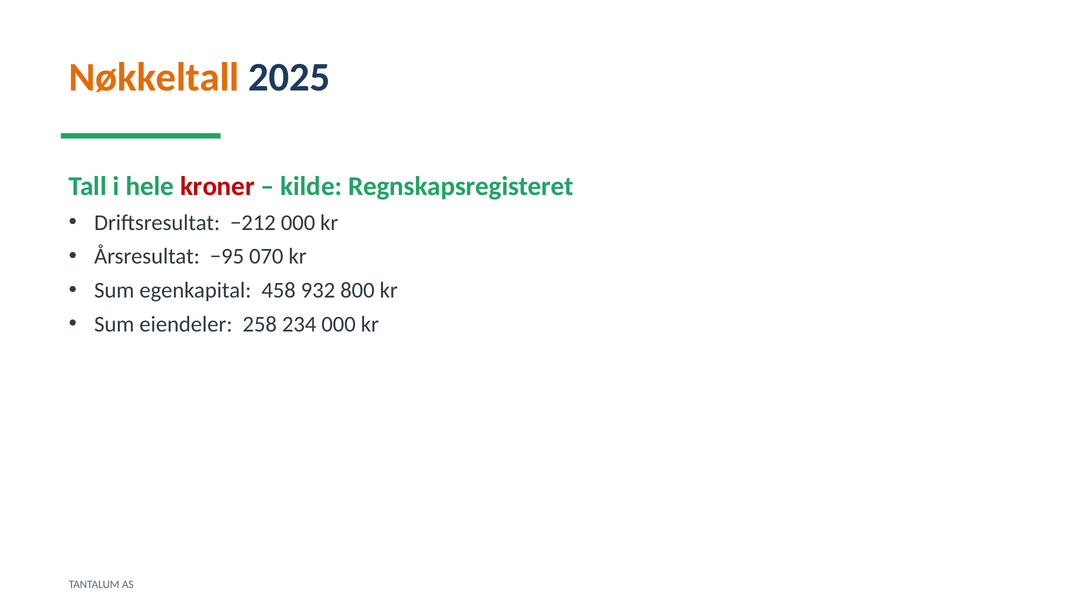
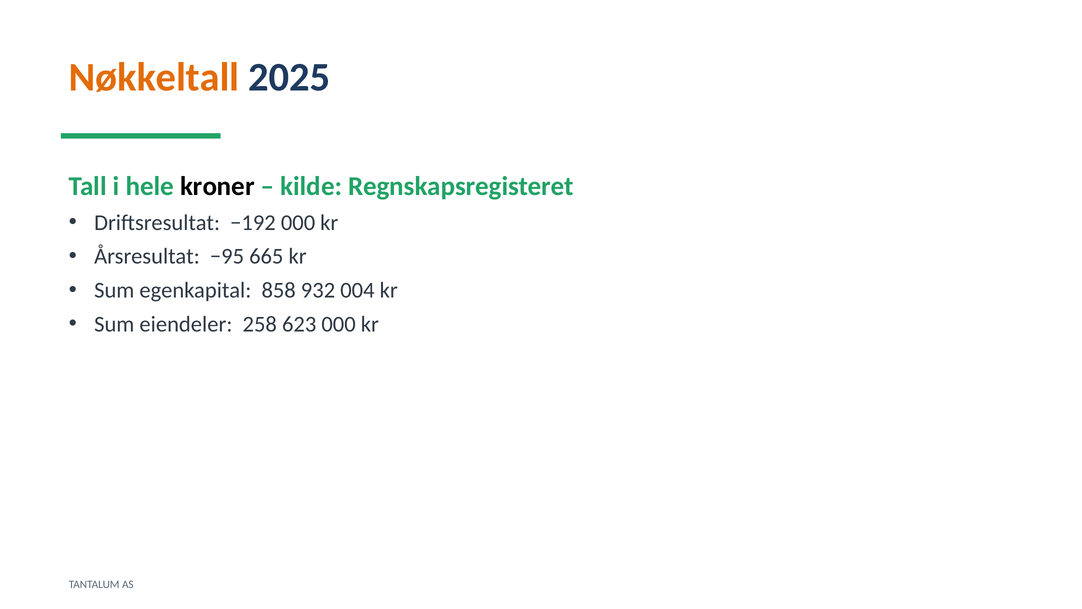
kroner colour: red -> black
−212: −212 -> −192
070: 070 -> 665
458: 458 -> 858
800: 800 -> 004
234: 234 -> 623
